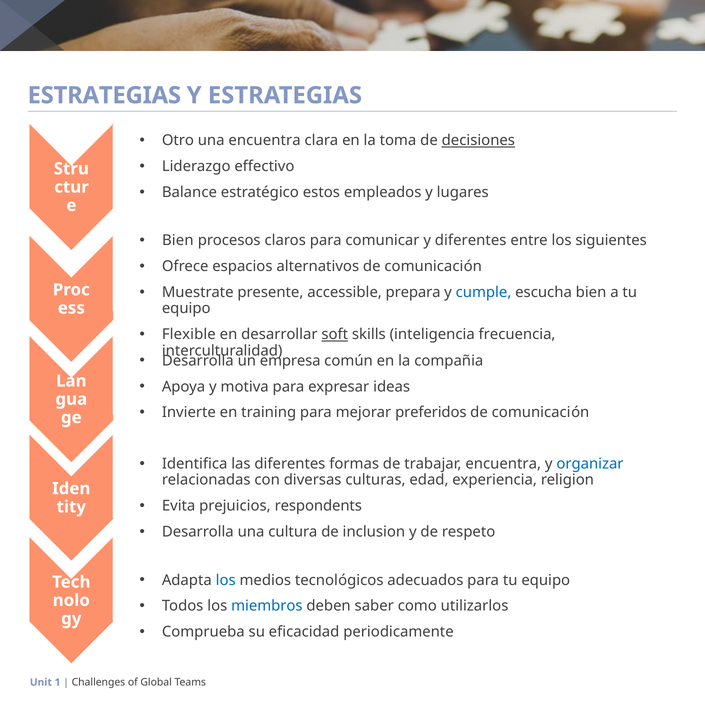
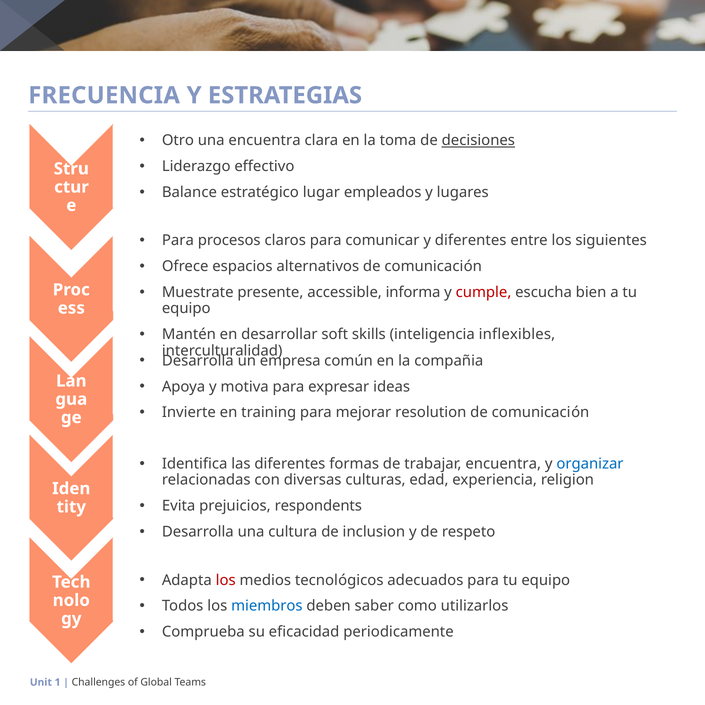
ESTRATEGIAS at (104, 95): ESTRATEGIAS -> FRECUENCIA
estos: estos -> lugar
Bien at (178, 241): Bien -> Para
prepara: prepara -> informa
cumple colour: blue -> red
Flexible: Flexible -> Mantén
soft underline: present -> none
frecuencia: frecuencia -> inflexibles
preferidos: preferidos -> resolution
los at (226, 580) colour: blue -> red
